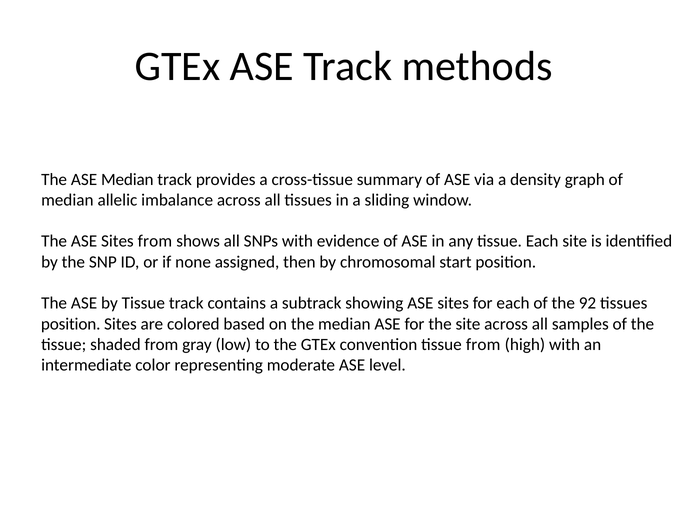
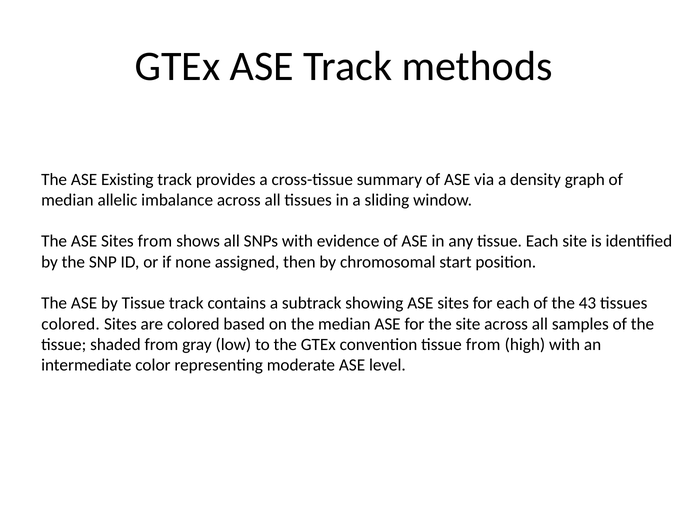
ASE Median: Median -> Existing
92: 92 -> 43
position at (71, 324): position -> colored
